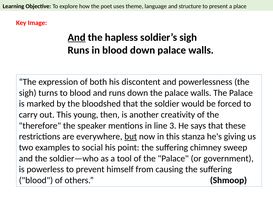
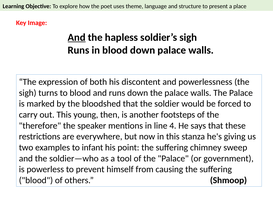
creativity: creativity -> footsteps
3: 3 -> 4
but underline: present -> none
social: social -> infant
